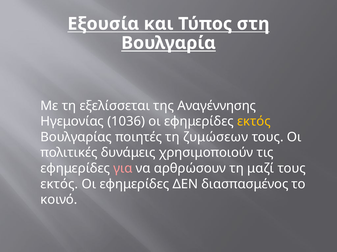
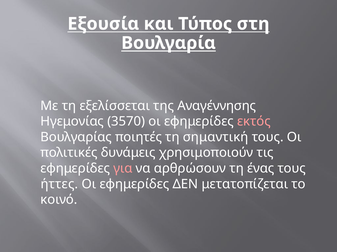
1036: 1036 -> 3570
εκτός at (254, 122) colour: yellow -> pink
ζυμώσεων: ζυμώσεων -> σημαντική
μαζί: μαζί -> ένας
εκτός at (59, 185): εκτός -> ήττες
διασπασμένος: διασπασμένος -> μετατοπίζεται
